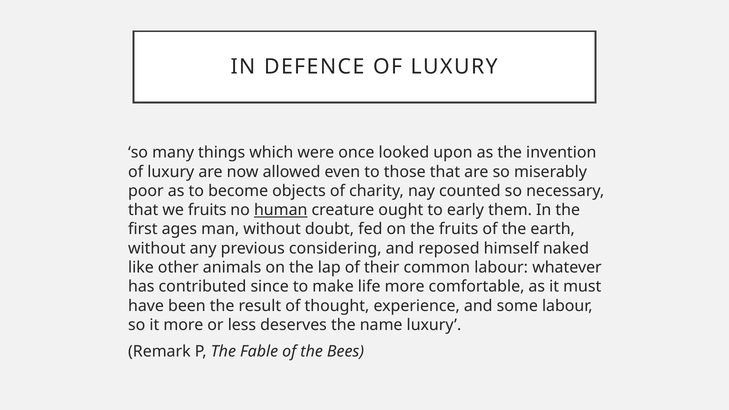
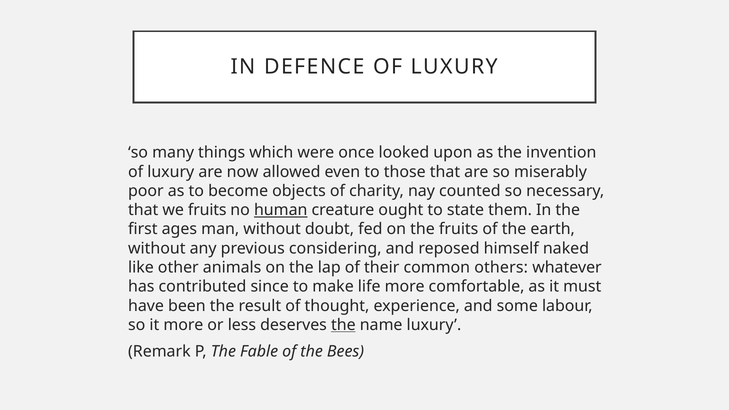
early: early -> state
common labour: labour -> others
the at (343, 325) underline: none -> present
